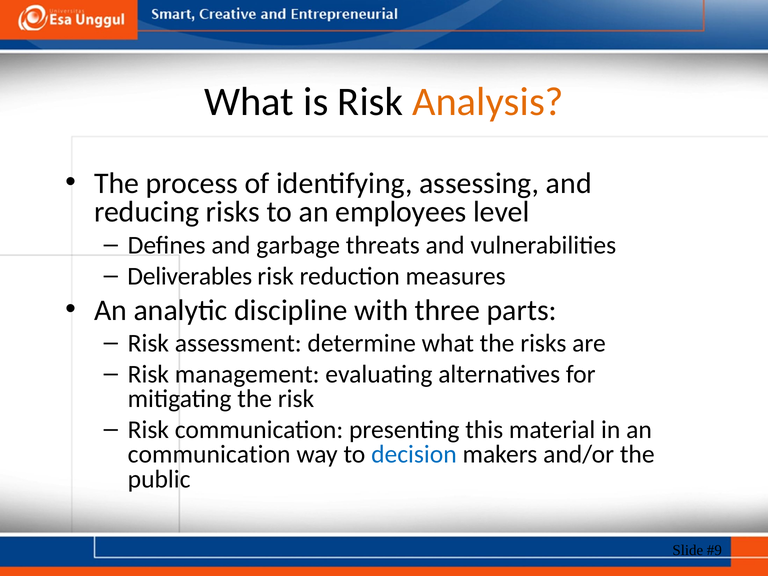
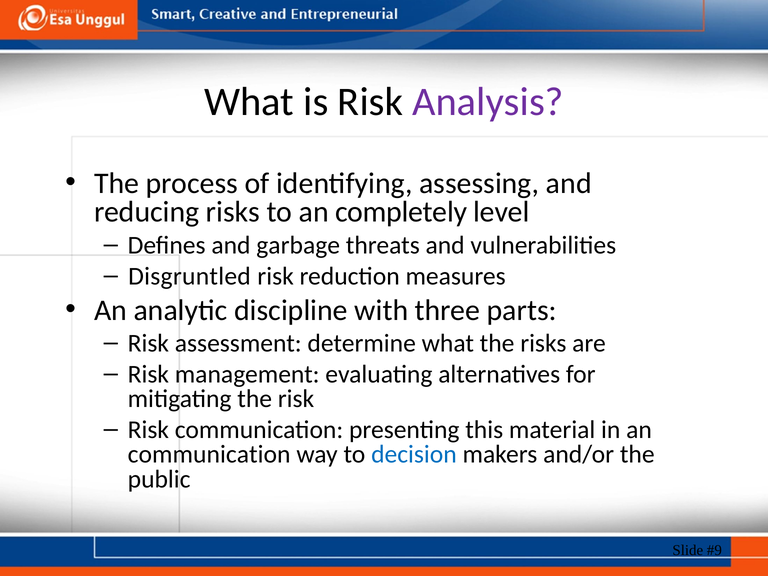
Analysis colour: orange -> purple
employees: employees -> completely
Deliverables: Deliverables -> Disgruntled
